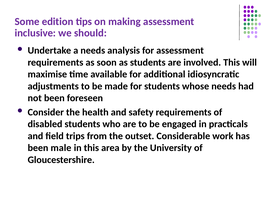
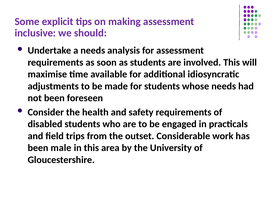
edition: edition -> explicit
